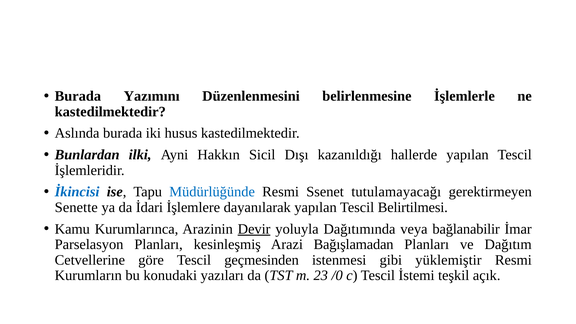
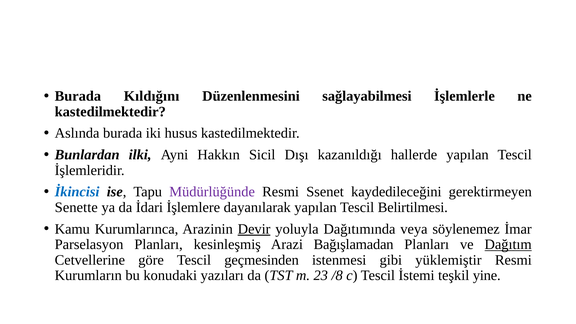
Yazımını: Yazımını -> Kıldığını
belirlenmesine: belirlenmesine -> sağlayabilmesi
Müdürlüğünde colour: blue -> purple
tutulamayacağı: tutulamayacağı -> kaydedileceğini
bağlanabilir: bağlanabilir -> söylenemez
Dağıtım underline: none -> present
/0: /0 -> /8
açık: açık -> yine
